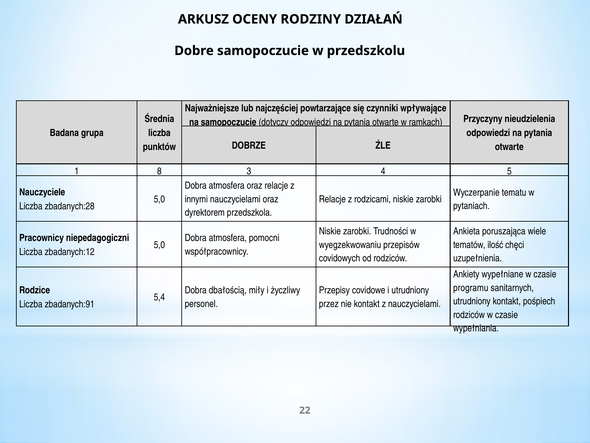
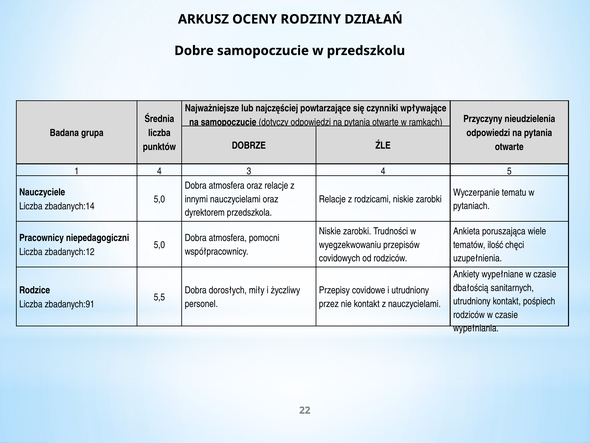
1 8: 8 -> 4
zbadanych:28: zbadanych:28 -> zbadanych:14
programu: programu -> dbałością
dbałością: dbałością -> dorosłych
5,4: 5,4 -> 5,5
